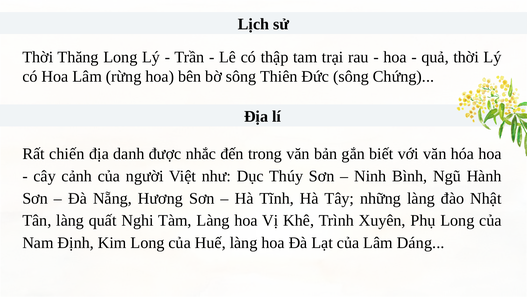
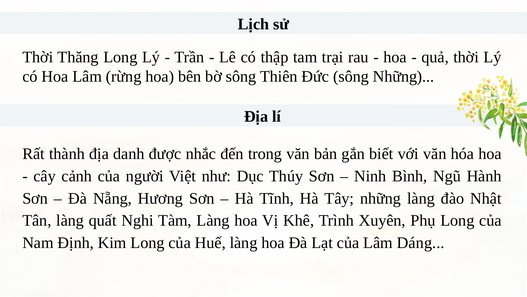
sông Chứng: Chứng -> Những
chiến: chiến -> thành
